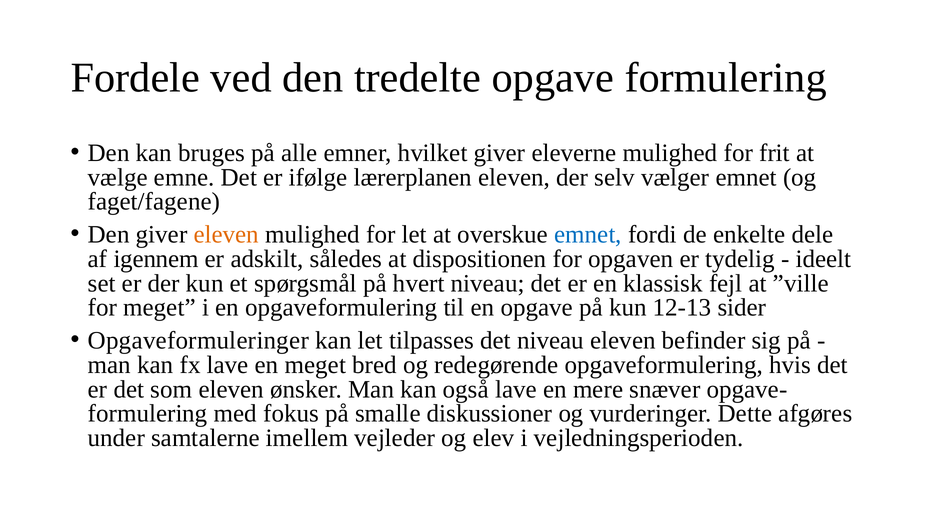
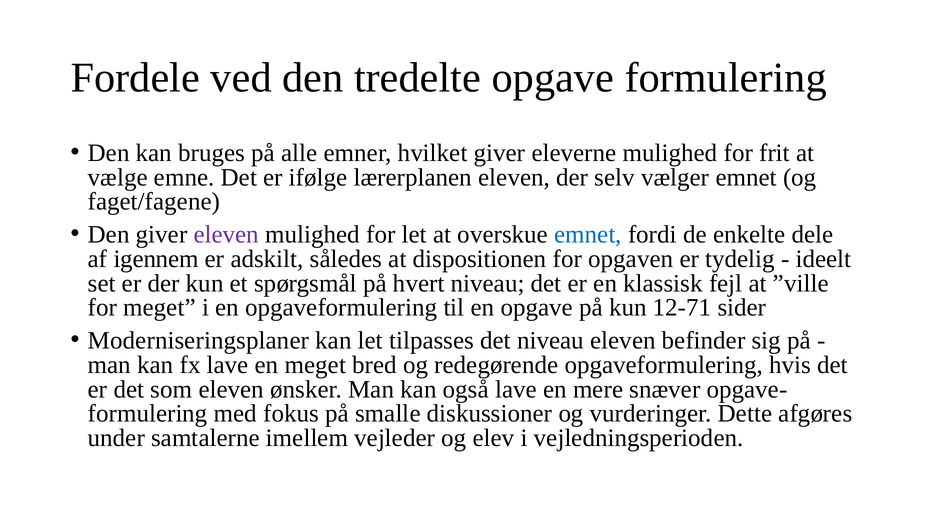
eleven at (226, 235) colour: orange -> purple
12-13: 12-13 -> 12-71
Opgaveformuleringer: Opgaveformuleringer -> Moderniseringsplaner
